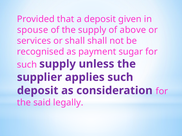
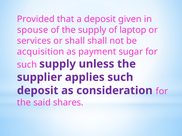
above: above -> laptop
recognised: recognised -> acquisition
legally: legally -> shares
